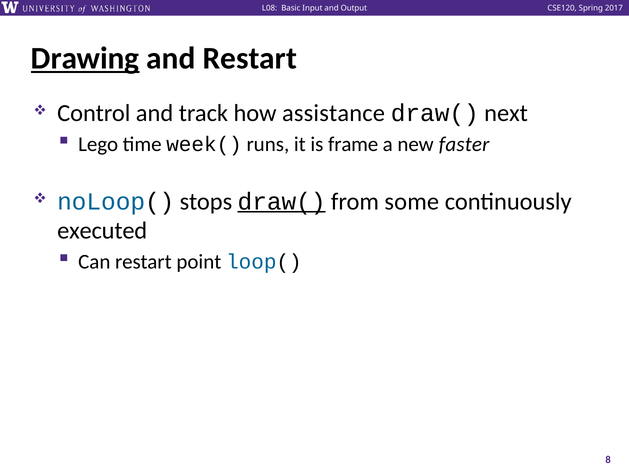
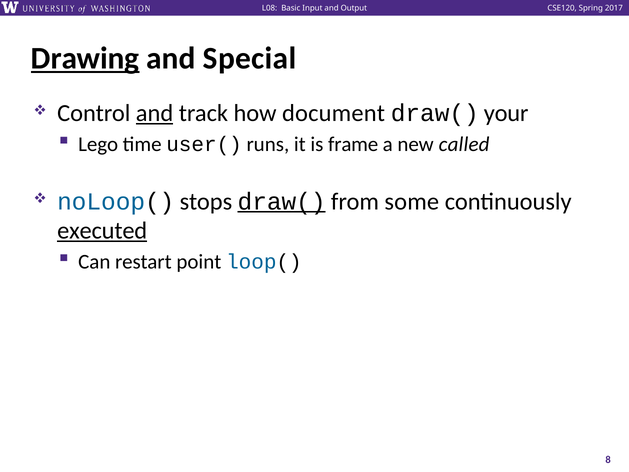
and Restart: Restart -> Special
and at (155, 113) underline: none -> present
assistance: assistance -> document
next: next -> your
week(: week( -> user(
faster: faster -> called
executed underline: none -> present
